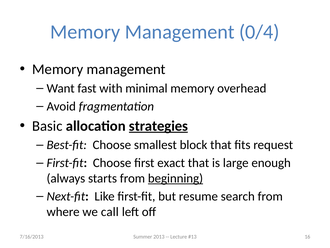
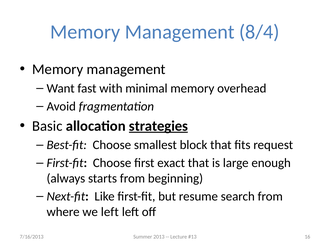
0/4: 0/4 -> 8/4
beginning underline: present -> none
we call: call -> left
